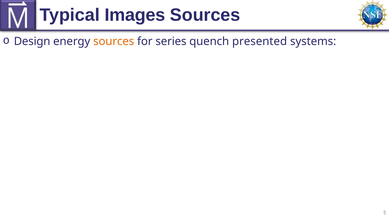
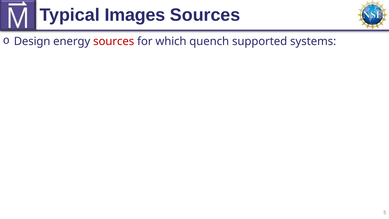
sources at (114, 41) colour: orange -> red
series: series -> which
presented: presented -> supported
